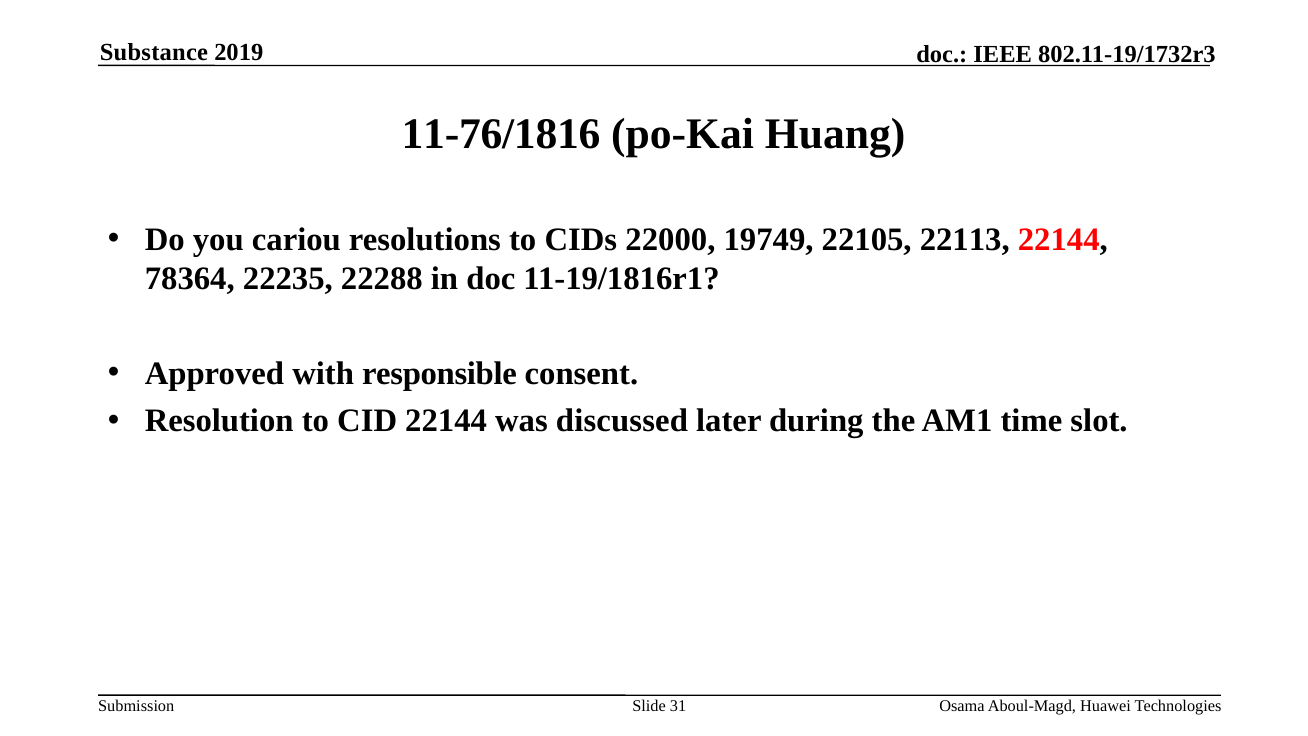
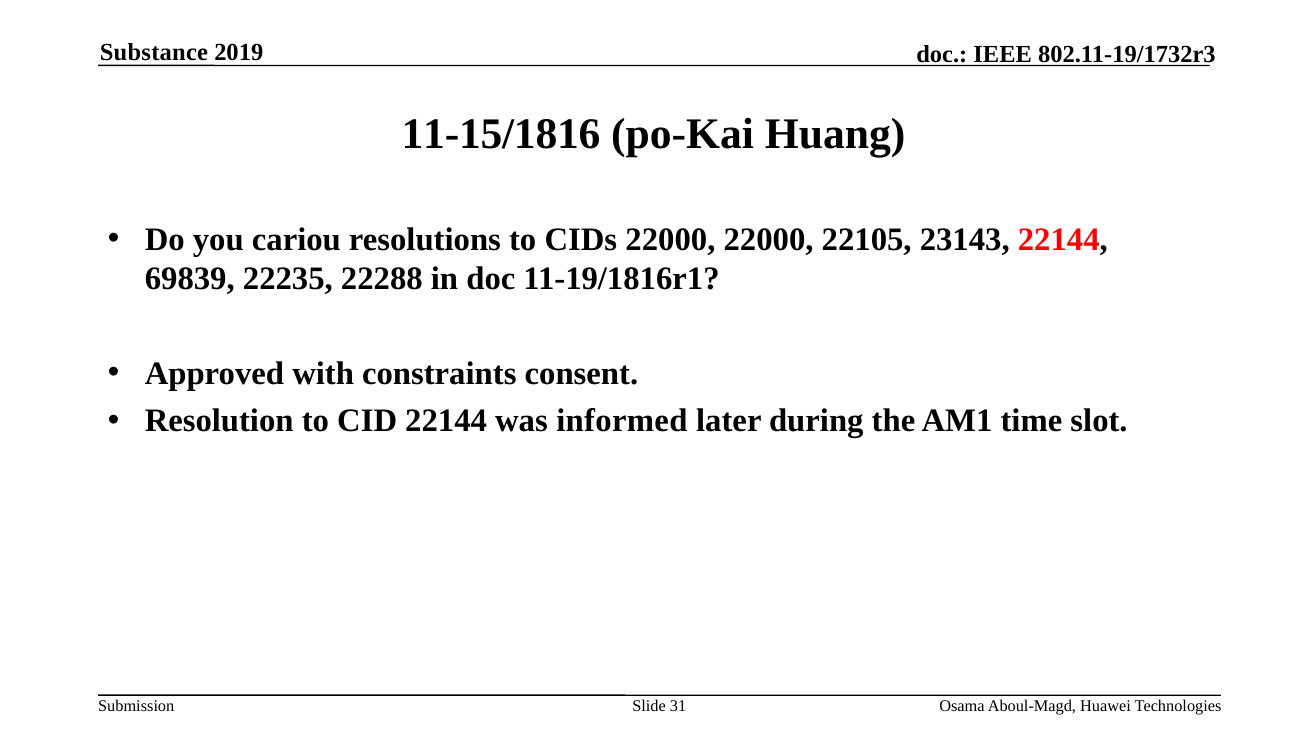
11-76/1816: 11-76/1816 -> 11-15/1816
22000 19749: 19749 -> 22000
22113: 22113 -> 23143
78364: 78364 -> 69839
responsible: responsible -> constraints
discussed: discussed -> informed
